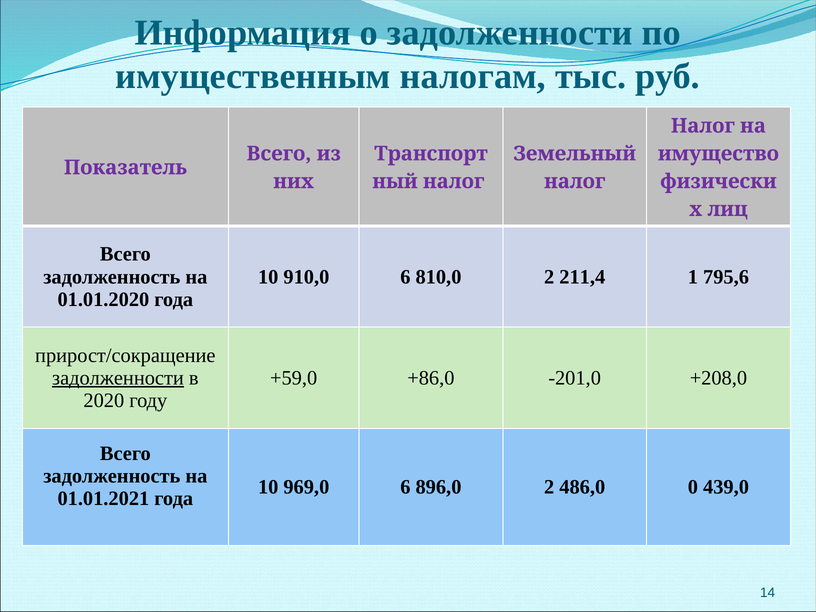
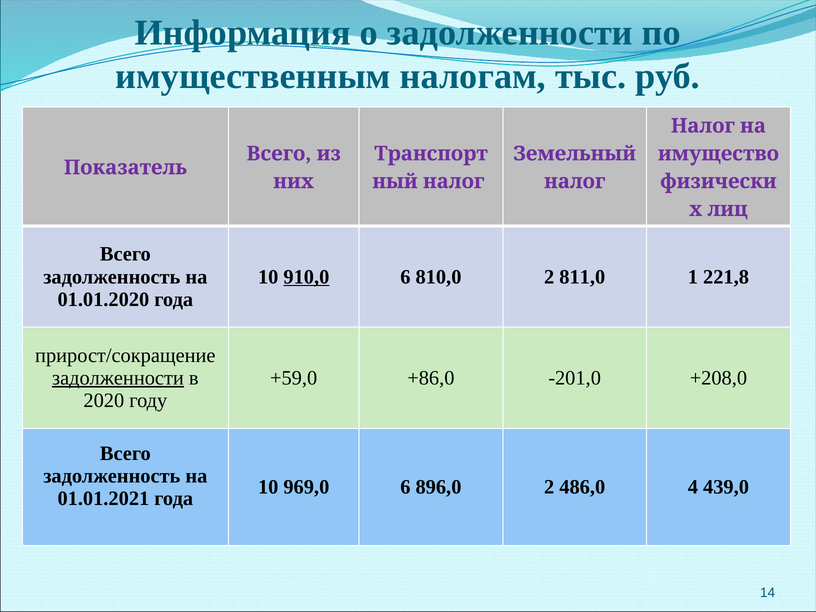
910,0 underline: none -> present
211,4: 211,4 -> 811,0
795,6: 795,6 -> 221,8
0: 0 -> 4
